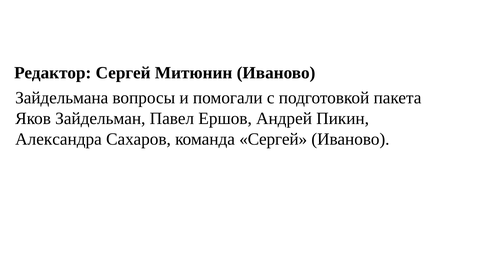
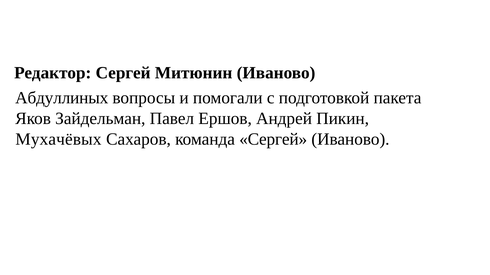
Зайдельмана: Зайдельмана -> Абдуллиных
Александра: Александра -> Мухачёвых
